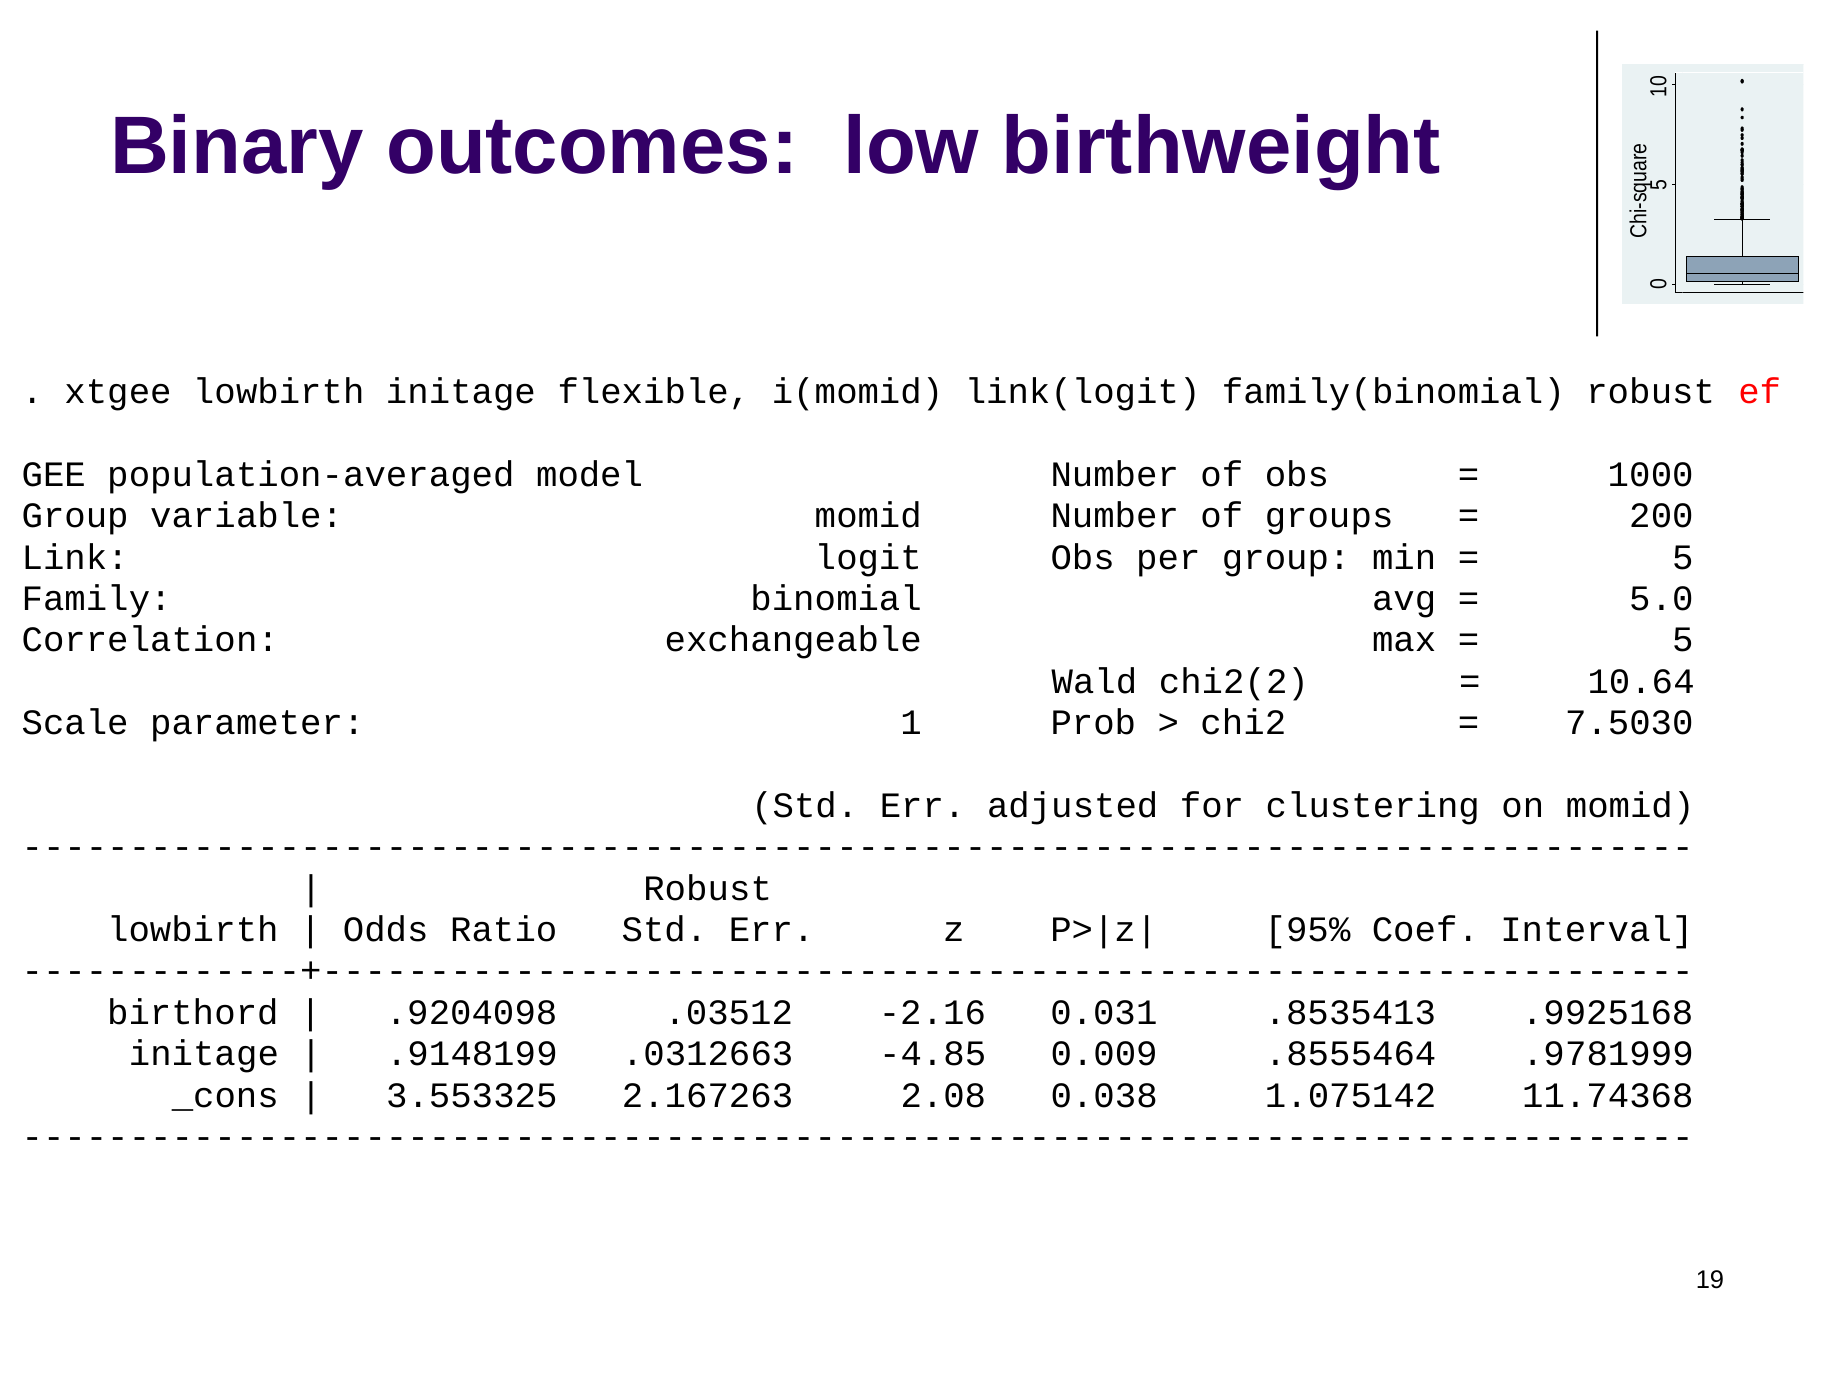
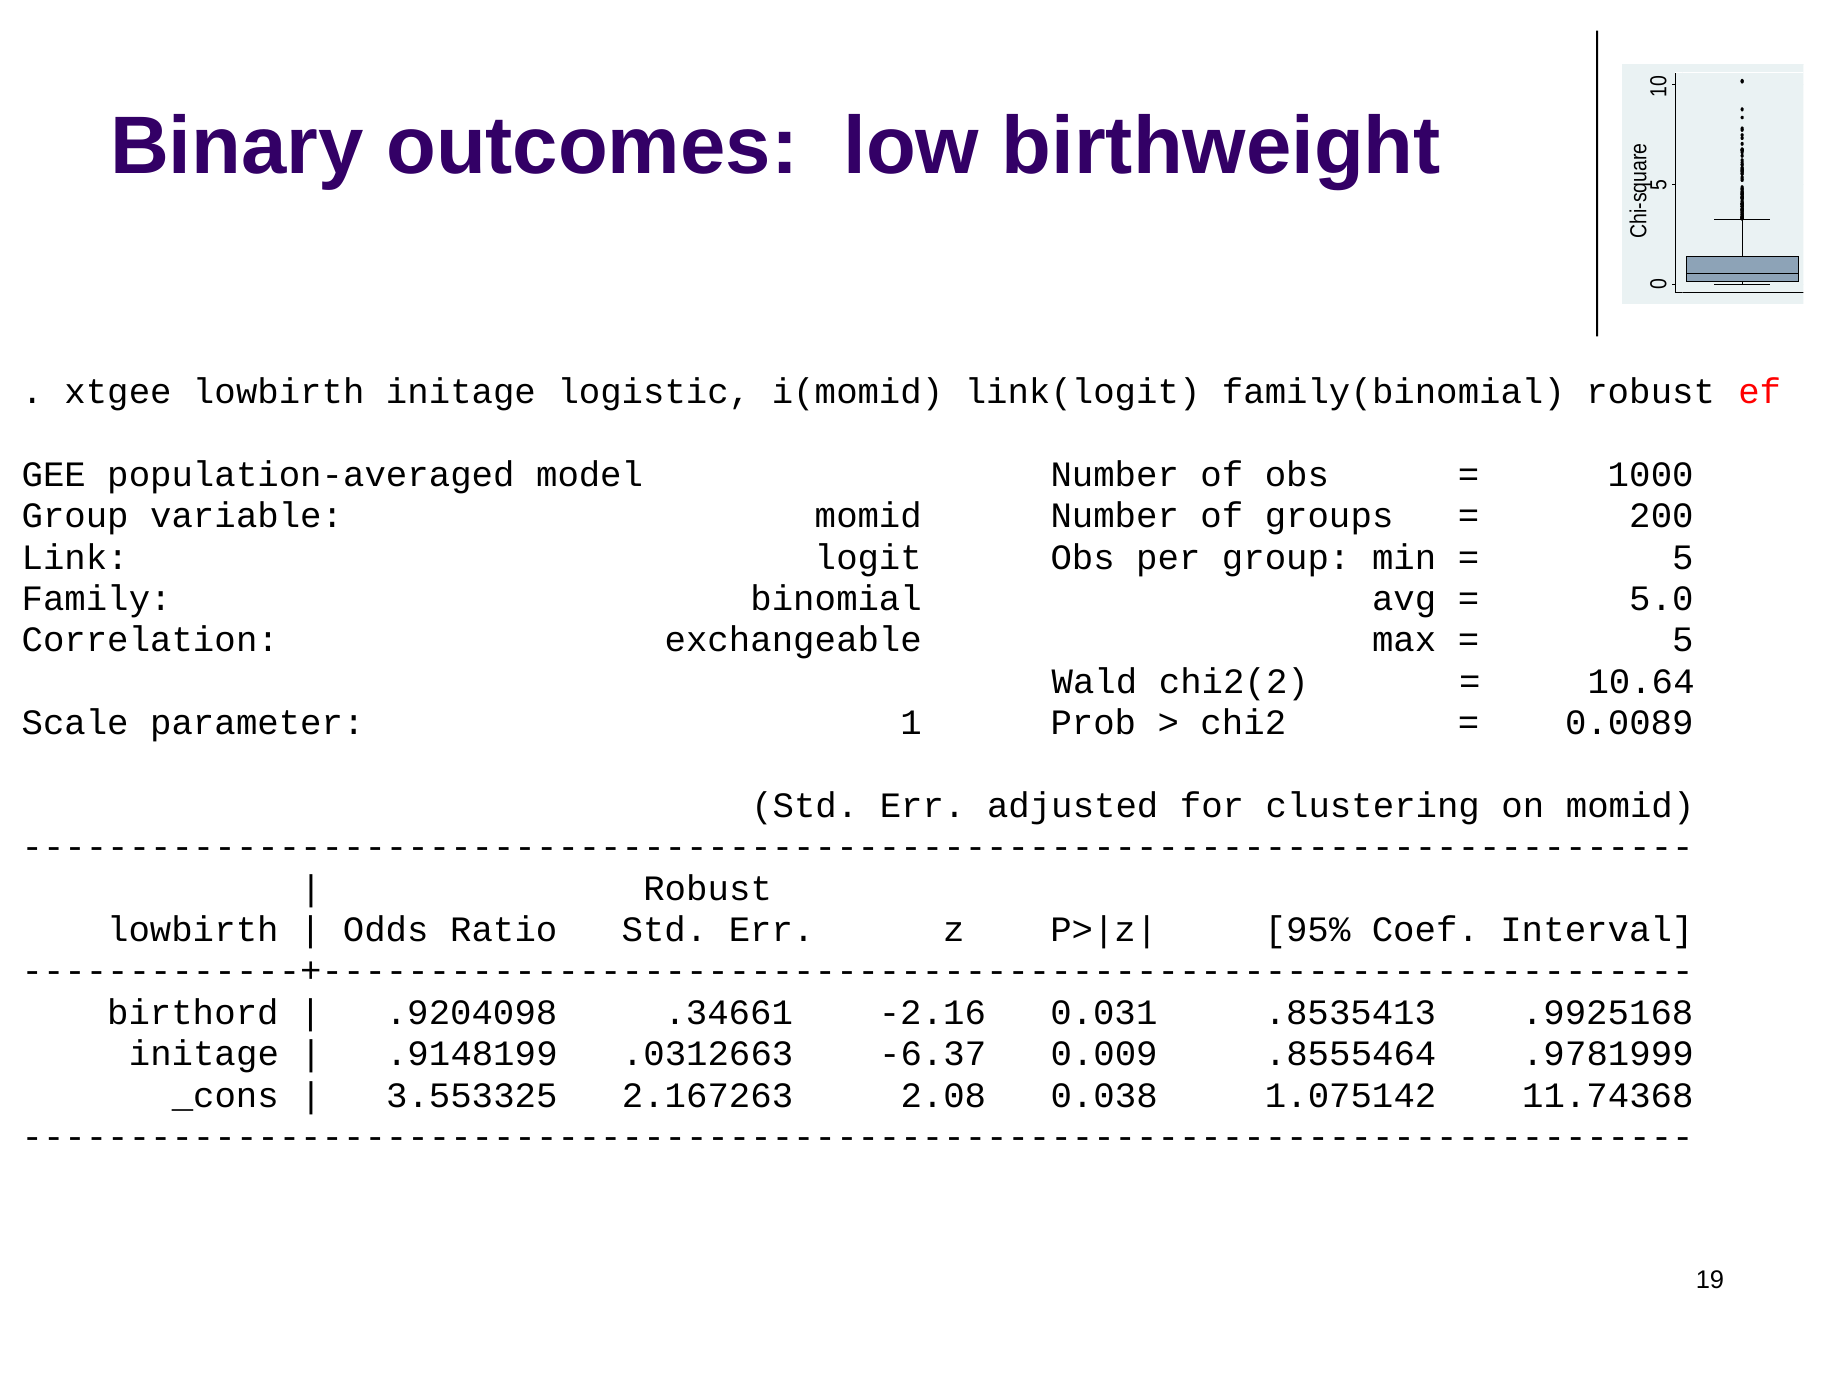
flexible: flexible -> logistic
7.5030: 7.5030 -> 0.0089
.03512: .03512 -> .34661
-4.85: -4.85 -> -6.37
